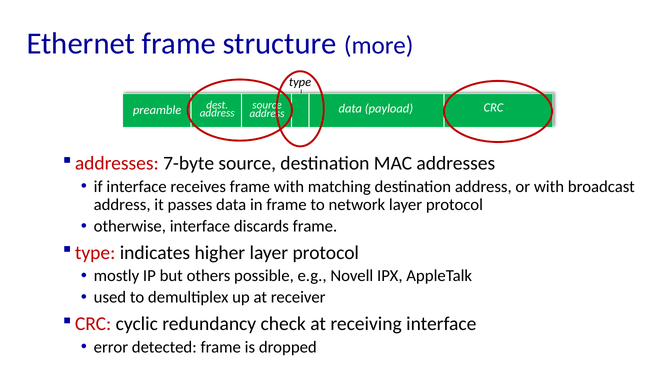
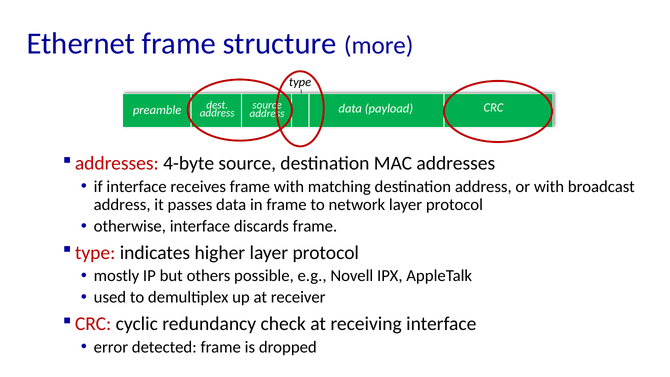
7-byte: 7-byte -> 4-byte
